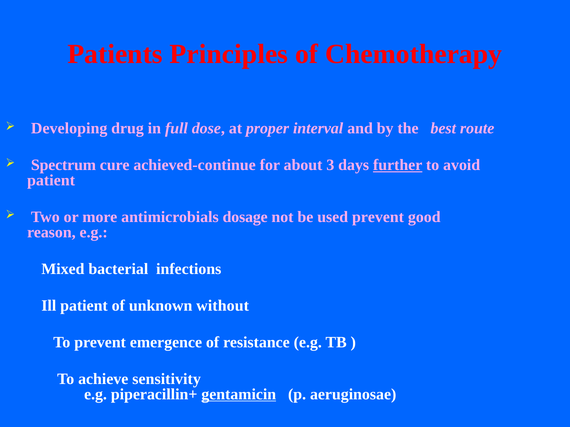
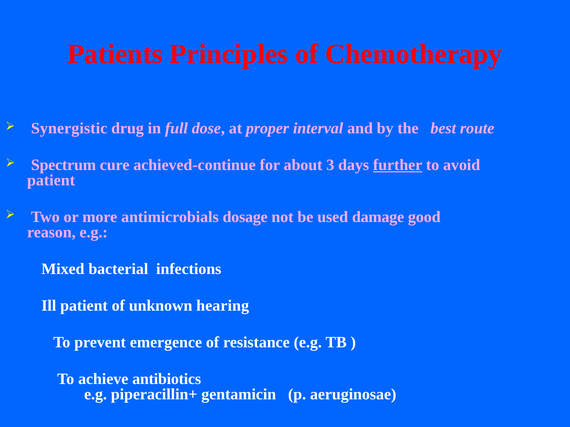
Developing: Developing -> Synergistic
used prevent: prevent -> damage
without: without -> hearing
sensitivity: sensitivity -> antibiotics
gentamicin underline: present -> none
